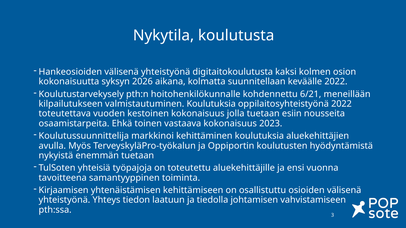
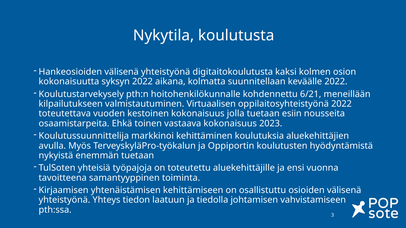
syksyn 2026: 2026 -> 2022
valmistautuminen Koulutuksia: Koulutuksia -> Virtuaalisen
